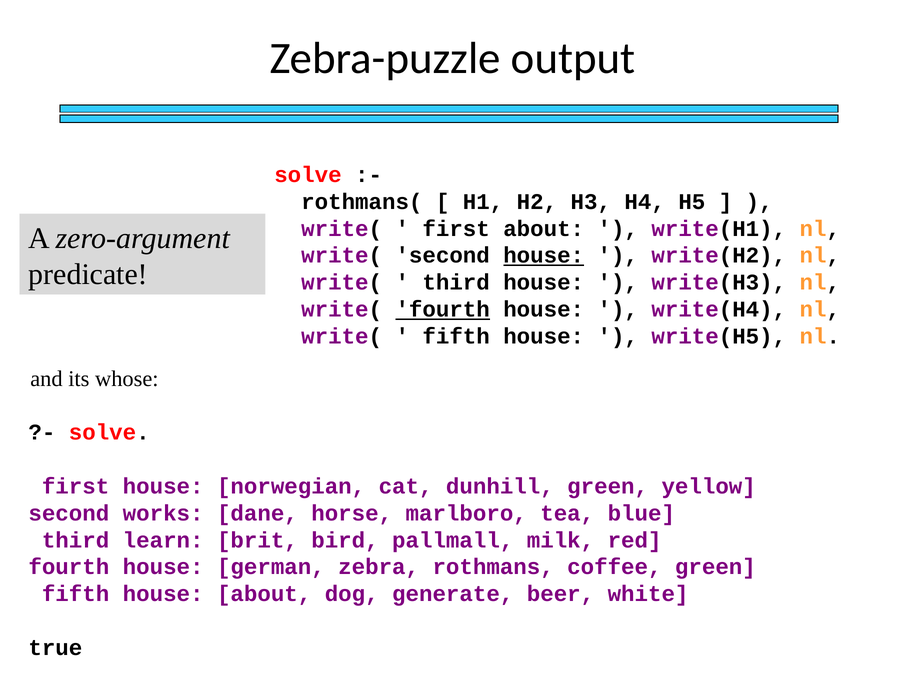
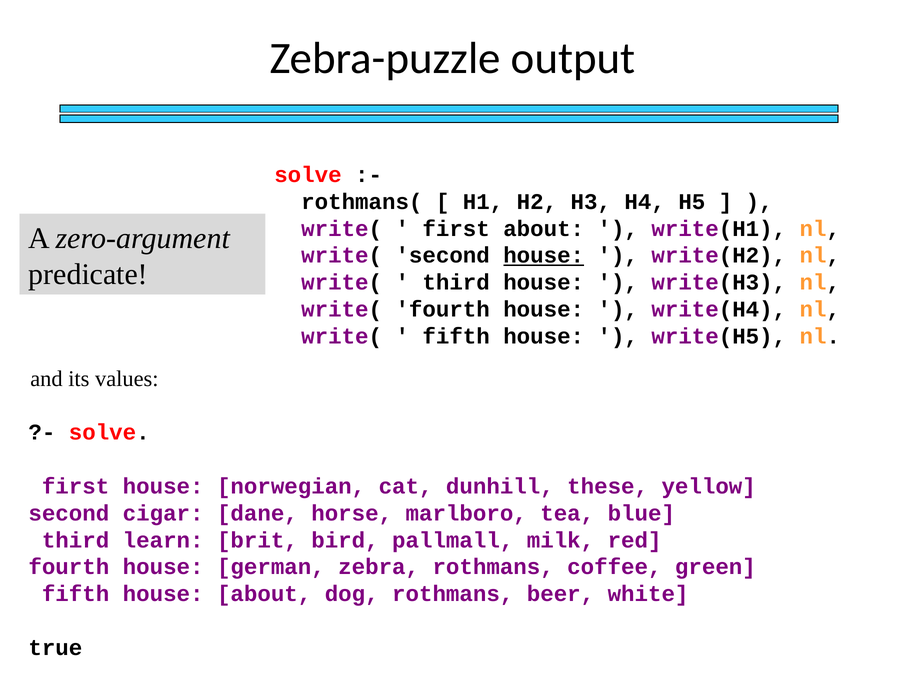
fourth at (443, 309) underline: present -> none
whose: whose -> values
dunhill green: green -> these
works: works -> cigar
dog generate: generate -> rothmans
